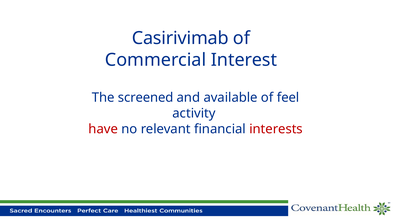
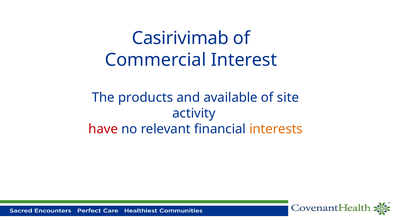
screened: screened -> products
feel: feel -> site
interests colour: red -> orange
